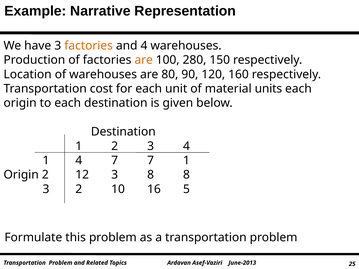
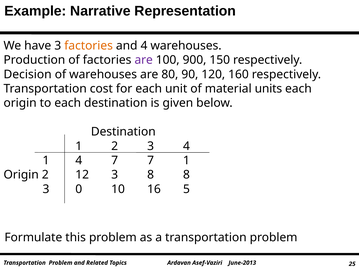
are at (144, 60) colour: orange -> purple
280: 280 -> 900
Location: Location -> Decision
3 2: 2 -> 0
